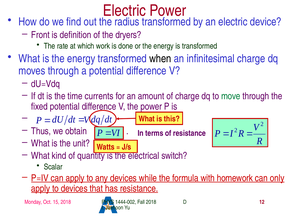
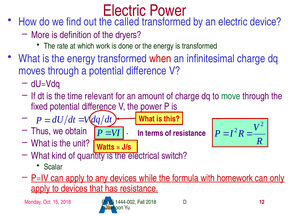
radius: radius -> called
Front: Front -> More
when colour: black -> red
currents: currents -> relevant
